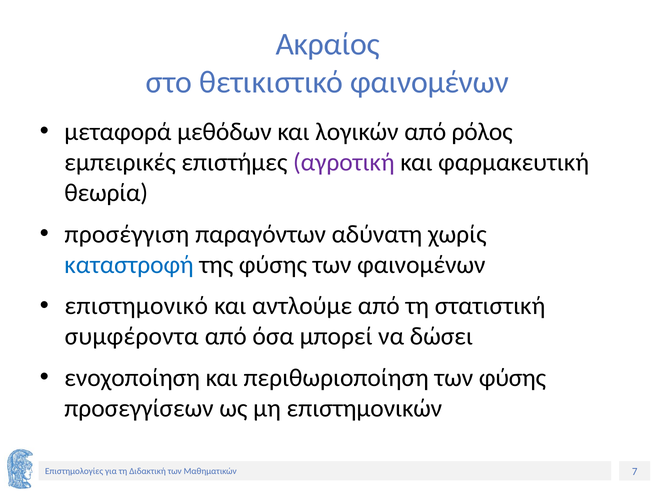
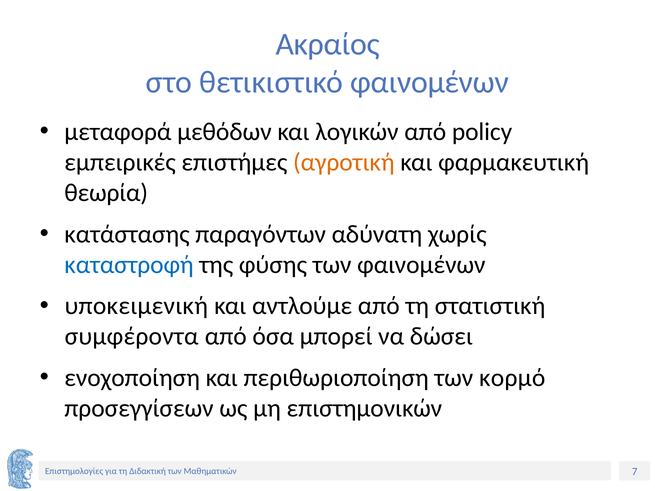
ρόλος: ρόλος -> policy
αγροτική colour: purple -> orange
προσέγγιση: προσέγγιση -> κατάστασης
επιστημονικό: επιστημονικό -> υποκειμενική
των φύσης: φύσης -> κορμό
